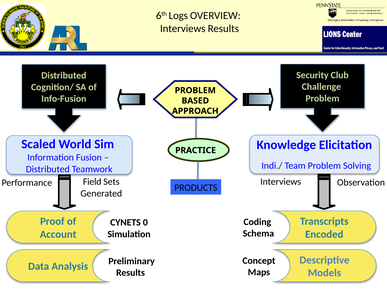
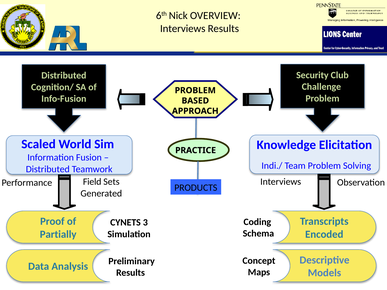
Logs: Logs -> Nick
0: 0 -> 3
Account: Account -> Partially
